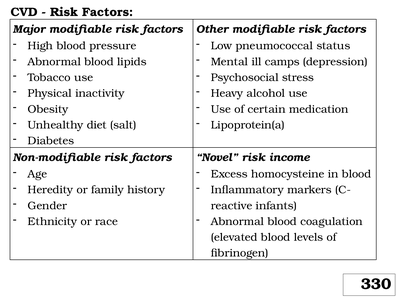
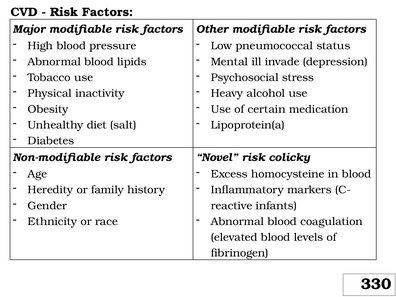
camps: camps -> invade
income: income -> colicky
